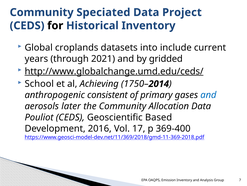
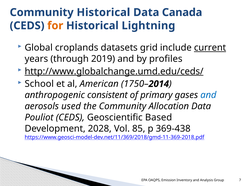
Community Speciated: Speciated -> Historical
Project: Project -> Canada
for colour: black -> orange
Historical Inventory: Inventory -> Lightning
into: into -> grid
current underline: none -> present
2021: 2021 -> 2019
gridded: gridded -> profiles
Achieving: Achieving -> American
later: later -> used
2016: 2016 -> 2028
17: 17 -> 85
369-400: 369-400 -> 369-438
